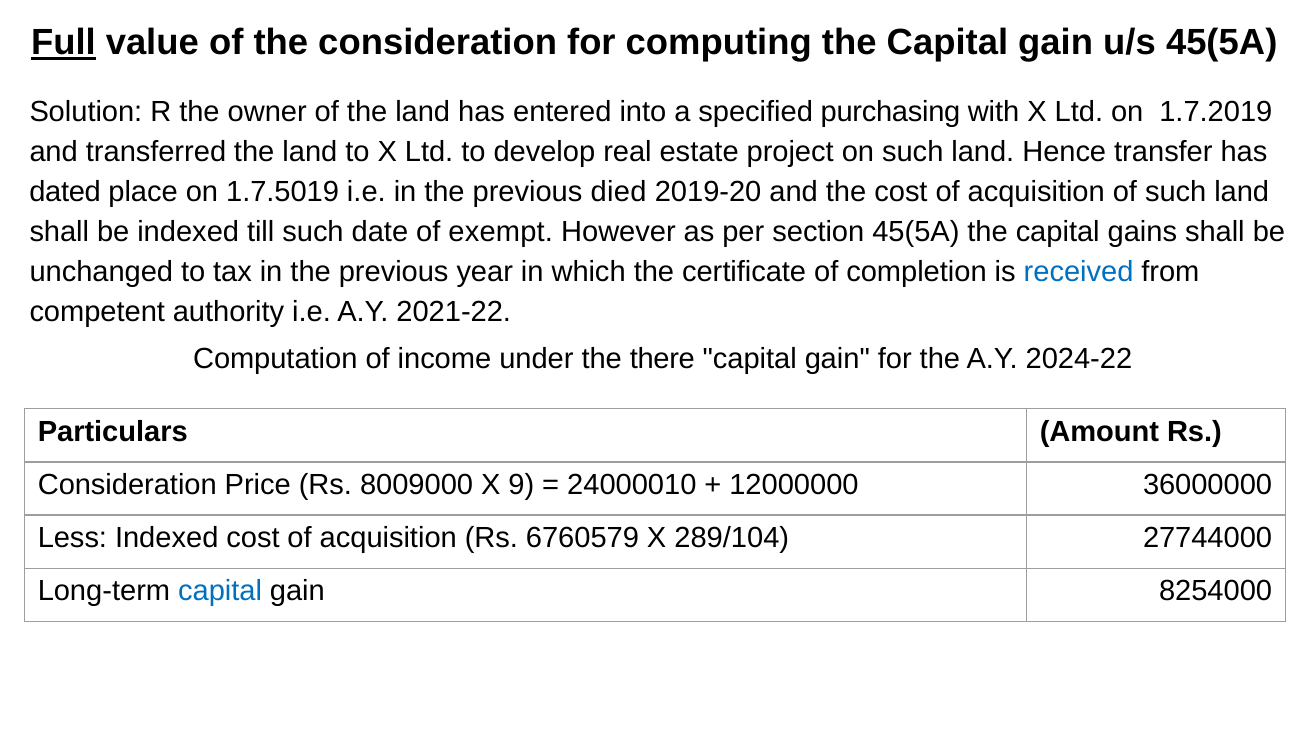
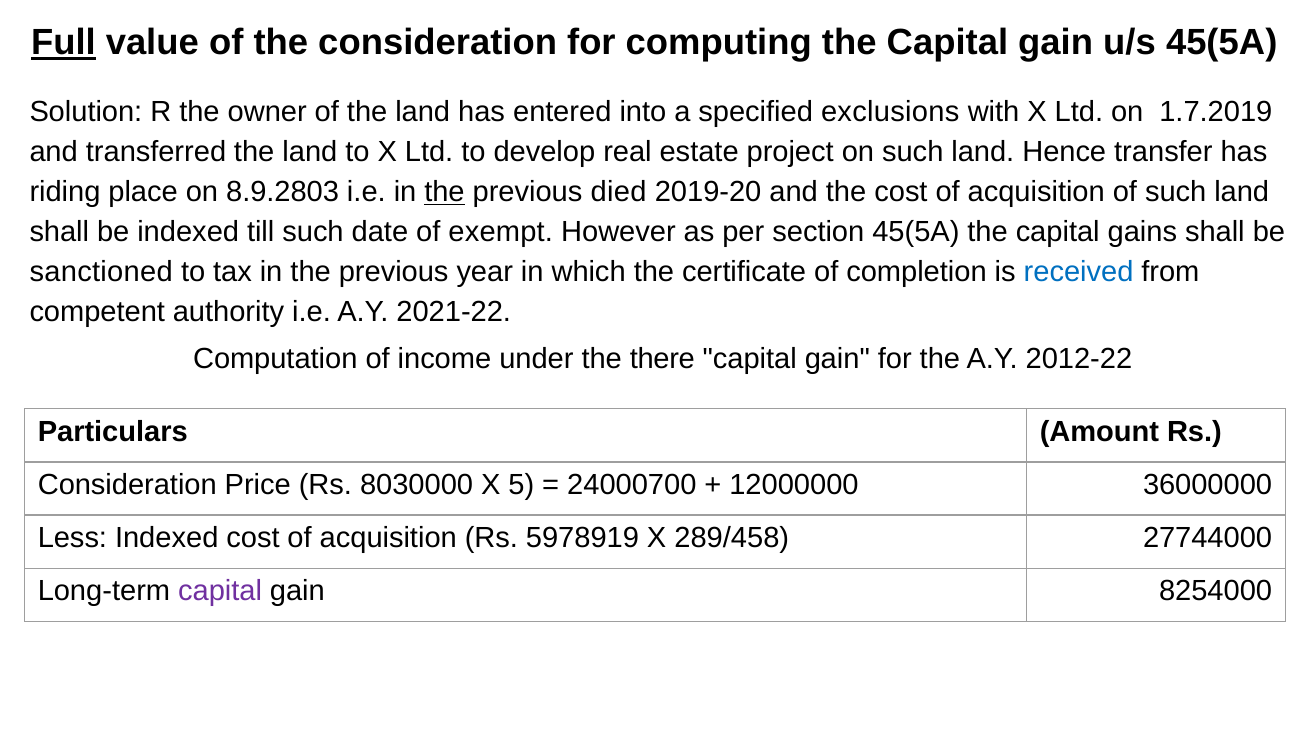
purchasing: purchasing -> exclusions
dated: dated -> riding
1.7.5019: 1.7.5019 -> 8.9.2803
the at (444, 192) underline: none -> present
unchanged: unchanged -> sanctioned
2024-22: 2024-22 -> 2012-22
8009000: 8009000 -> 8030000
9: 9 -> 5
24000010: 24000010 -> 24000700
6760579: 6760579 -> 5978919
289/104: 289/104 -> 289/458
capital at (220, 591) colour: blue -> purple
